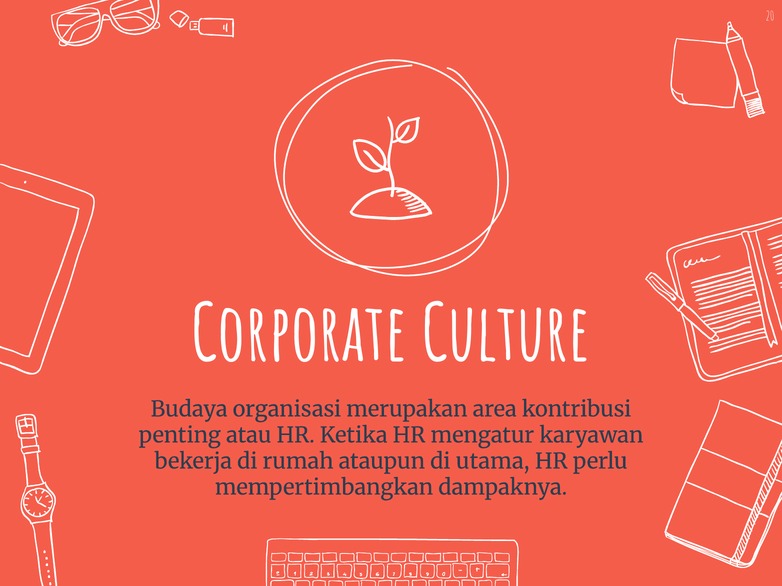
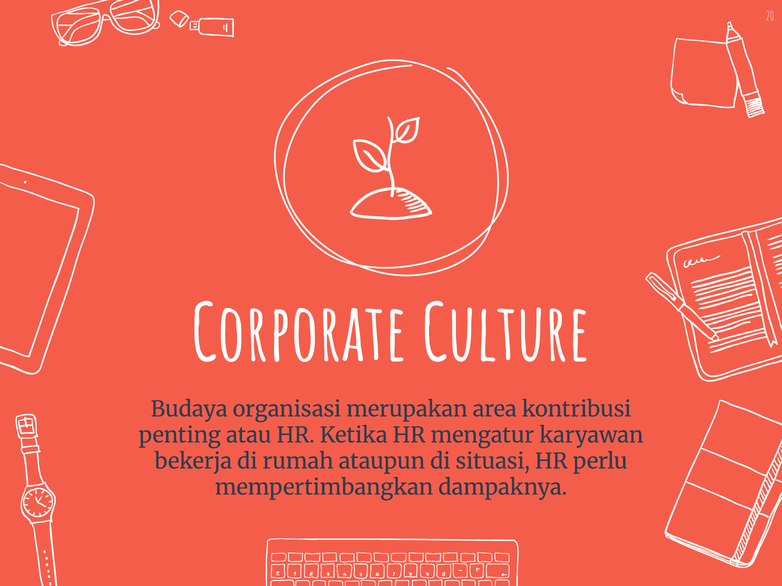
utama: utama -> situasi
